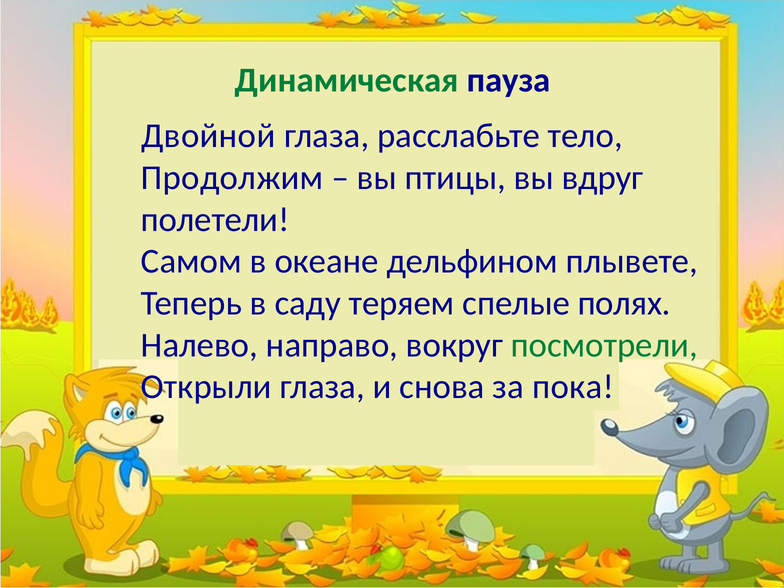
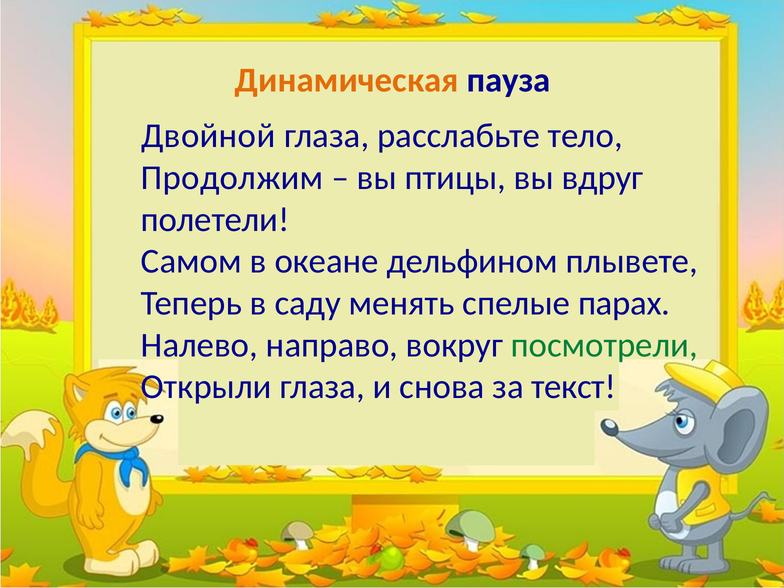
Динамическая colour: green -> orange
теряем: теряем -> менять
полях: полях -> парах
пока: пока -> текст
